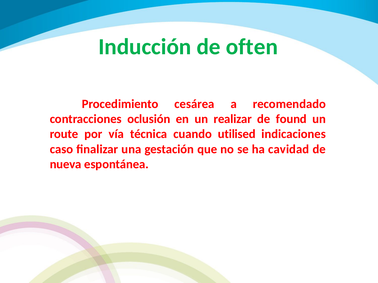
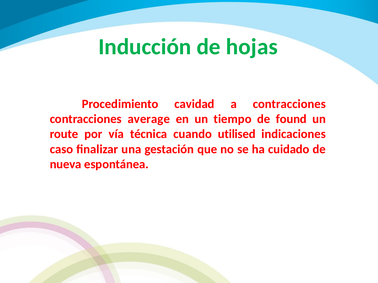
often: often -> hojas
cesárea: cesárea -> cavidad
a recomendado: recomendado -> contracciones
oclusión: oclusión -> average
realizar: realizar -> tiempo
cavidad: cavidad -> cuidado
